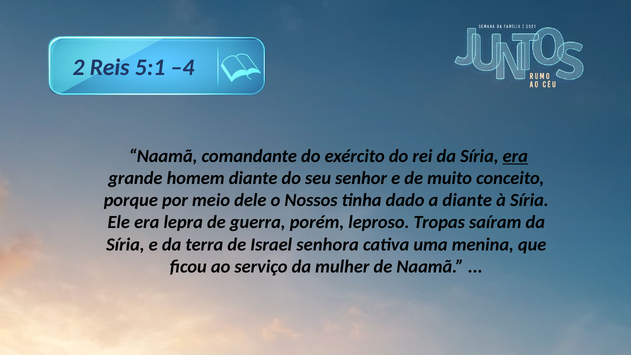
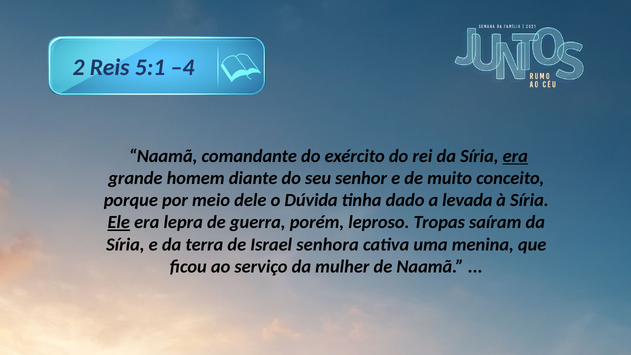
Nossos: Nossos -> Dúvida
a diante: diante -> levada
Ele underline: none -> present
